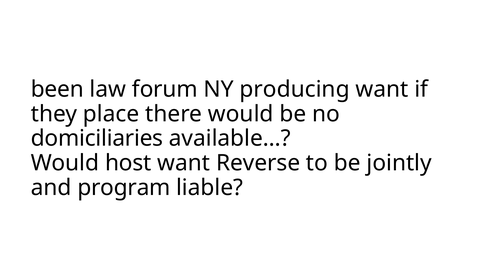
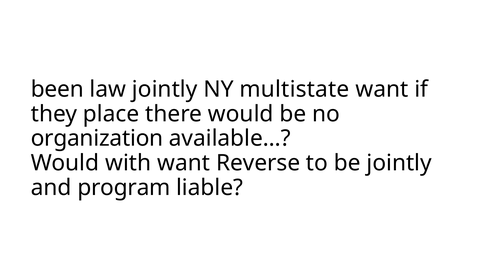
law forum: forum -> jointly
producing: producing -> multistate
domiciliaries: domiciliaries -> organization
host: host -> with
